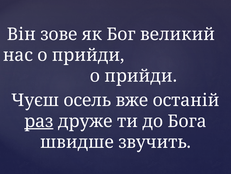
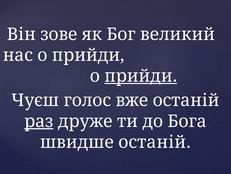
прийди at (141, 76) underline: none -> present
осель: осель -> голос
швидше звучить: звучить -> останій
